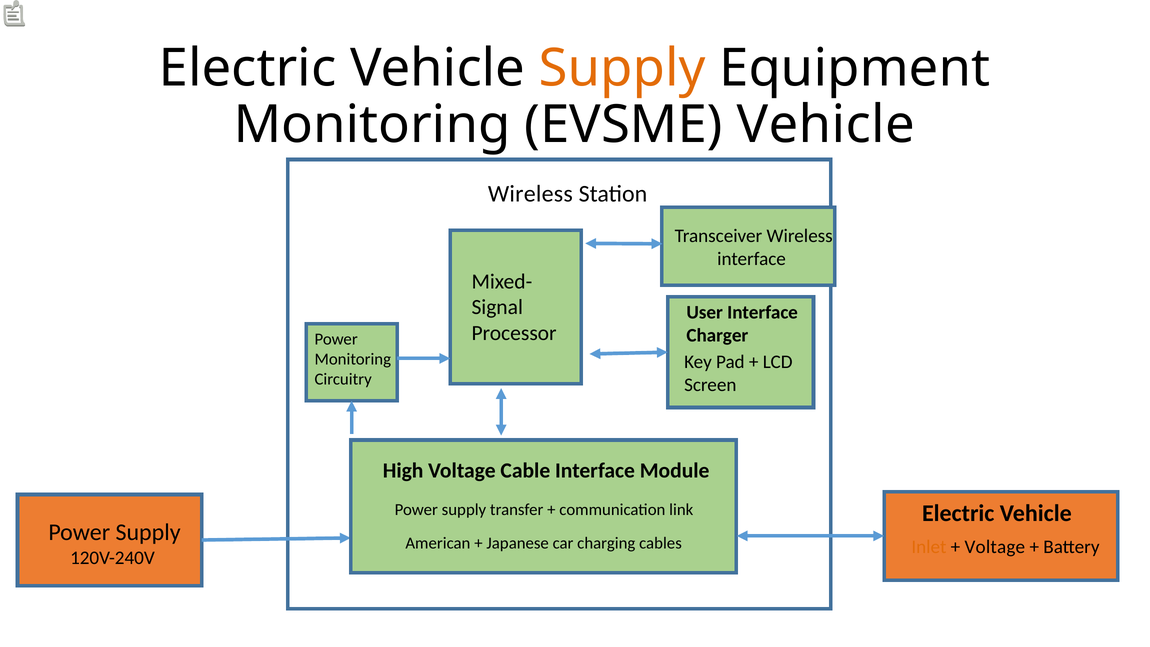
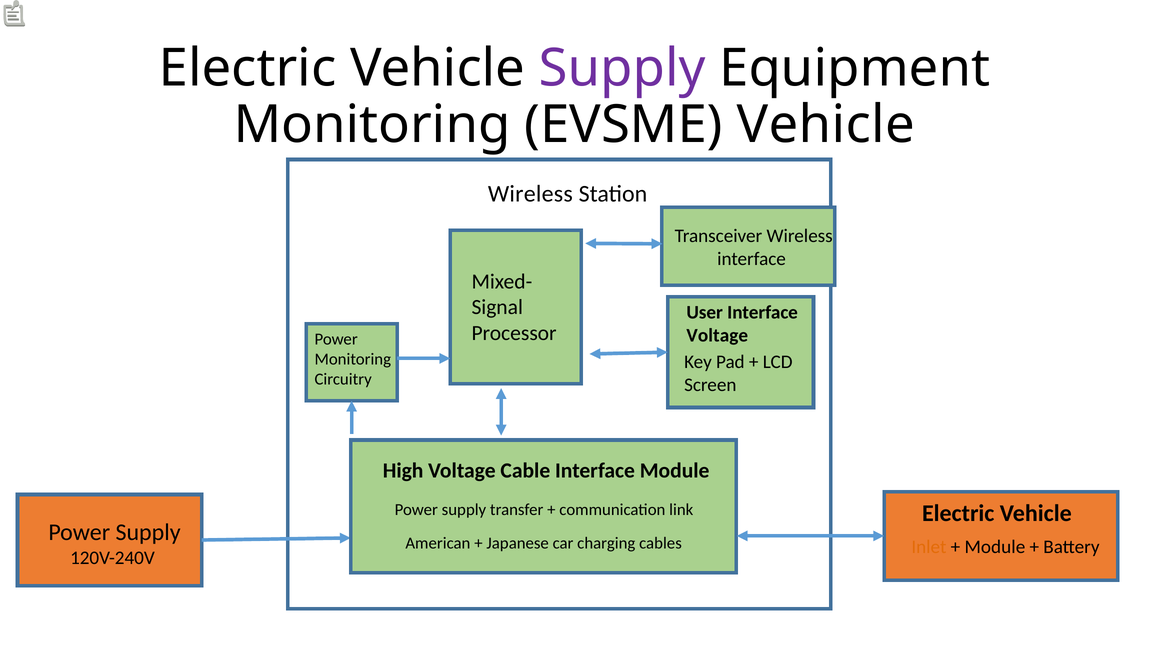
Supply at (622, 68) colour: orange -> purple
Charger at (717, 336): Charger -> Voltage
Voltage at (995, 547): Voltage -> Module
